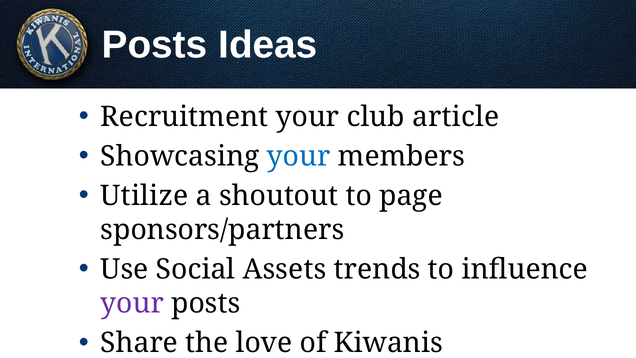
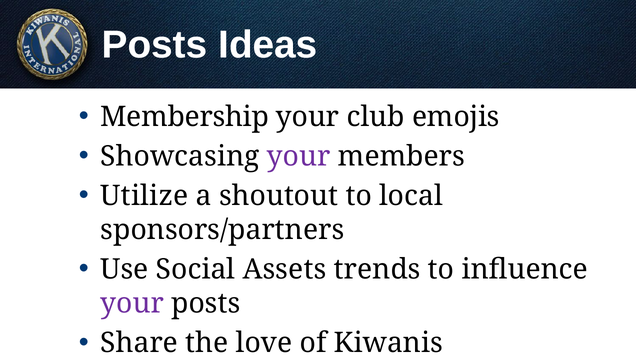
Recruitment: Recruitment -> Membership
article: article -> emojis
your at (299, 156) colour: blue -> purple
page: page -> local
